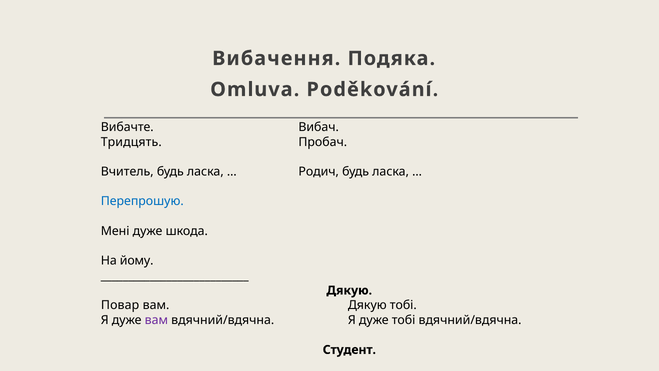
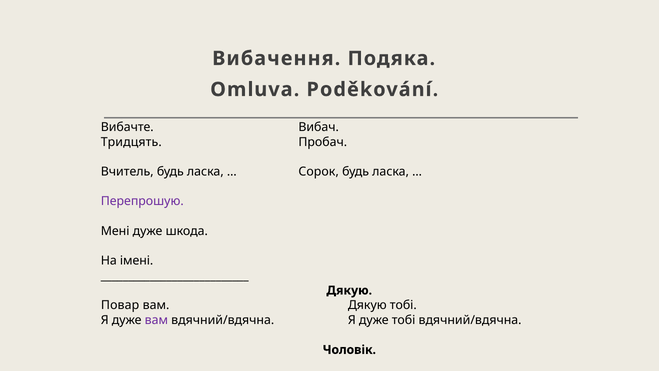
Родич: Родич -> Сорок
Перепрошую colour: blue -> purple
йому: йому -> імені
Студент: Студент -> Чоловік
